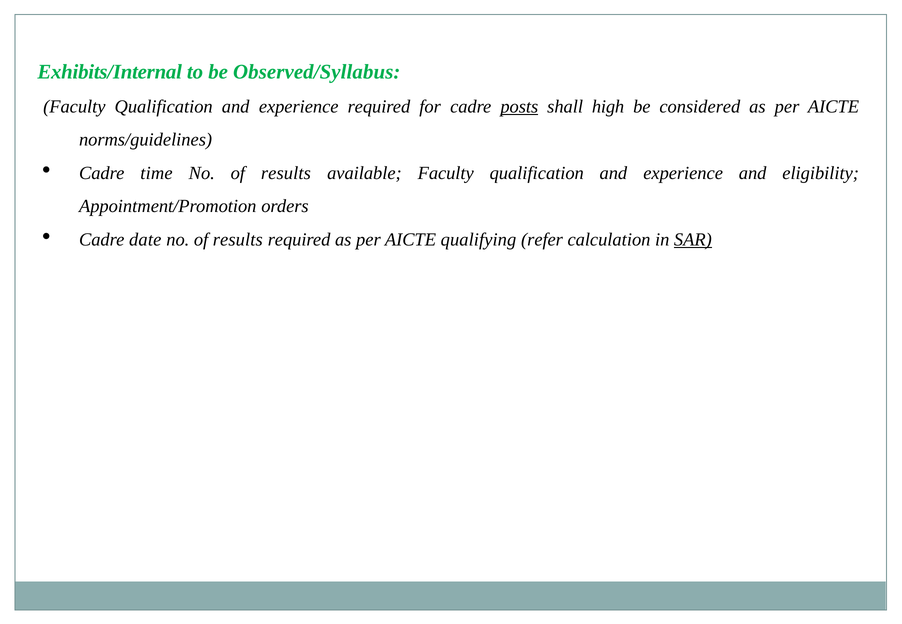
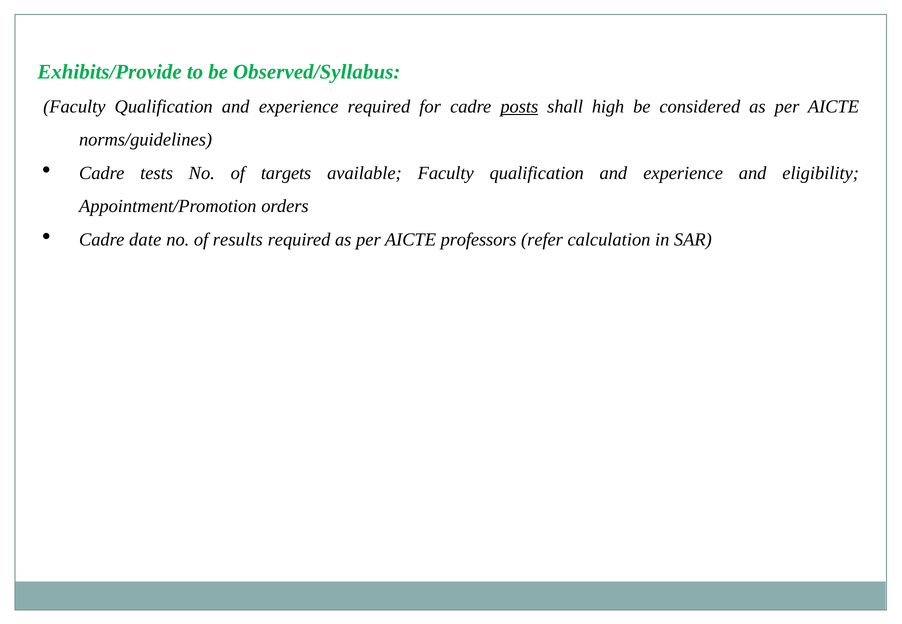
Exhibits/Internal: Exhibits/Internal -> Exhibits/Provide
time: time -> tests
results at (286, 173): results -> targets
qualifying: qualifying -> professors
SAR underline: present -> none
